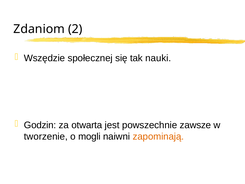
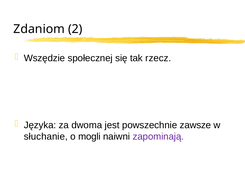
nauki: nauki -> rzecz
Godzin: Godzin -> Języka
otwarta: otwarta -> dwoma
tworzenie: tworzenie -> słuchanie
zapominają colour: orange -> purple
